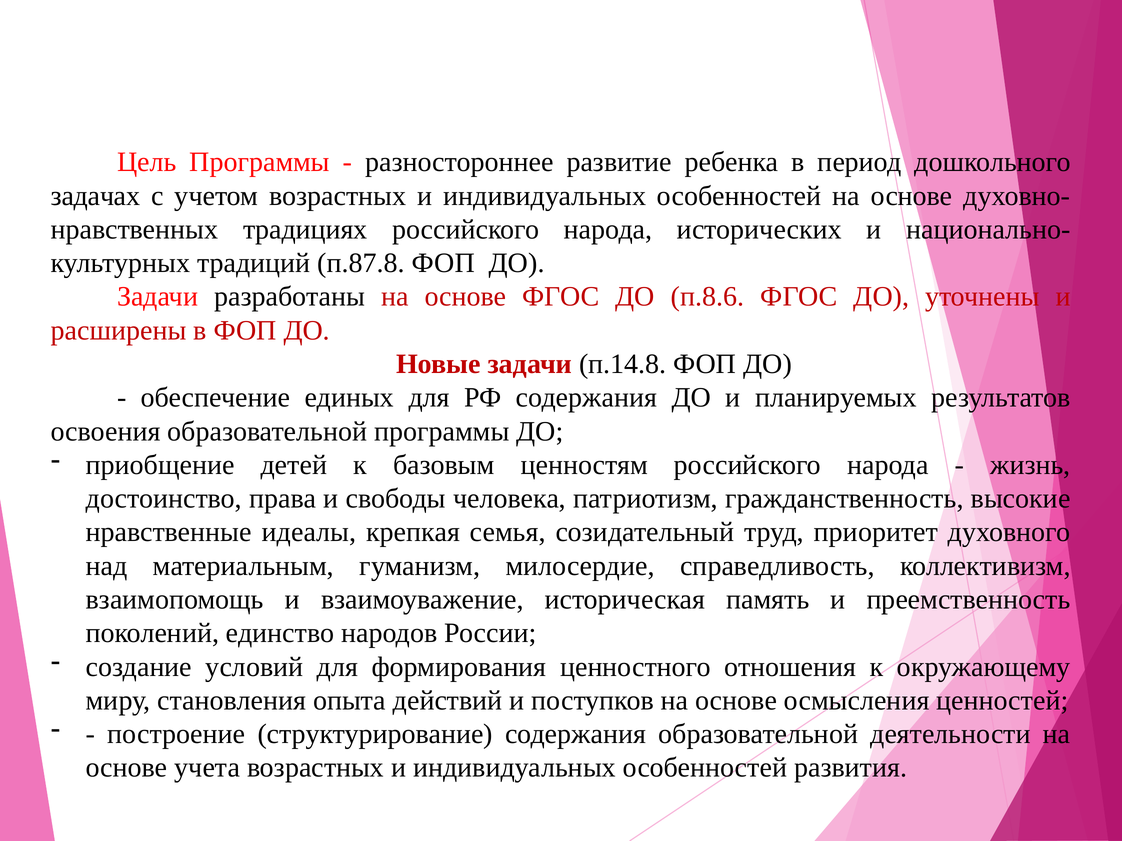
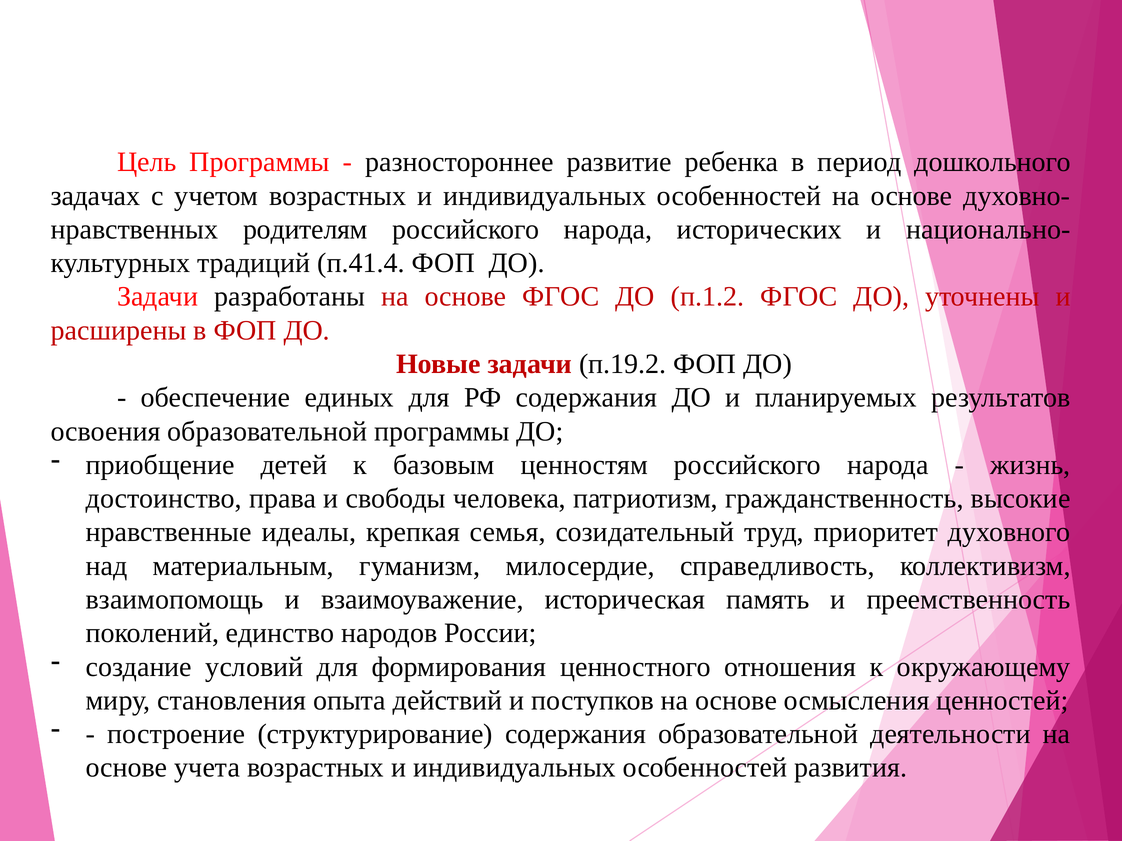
традициях: традициях -> родителям
п.87.8: п.87.8 -> п.41.4
п.8.6: п.8.6 -> п.1.2
п.14.8: п.14.8 -> п.19.2
